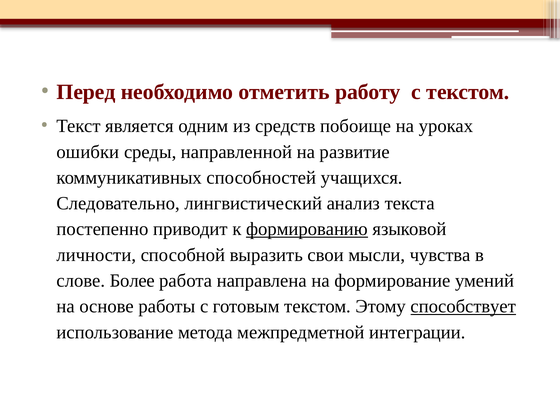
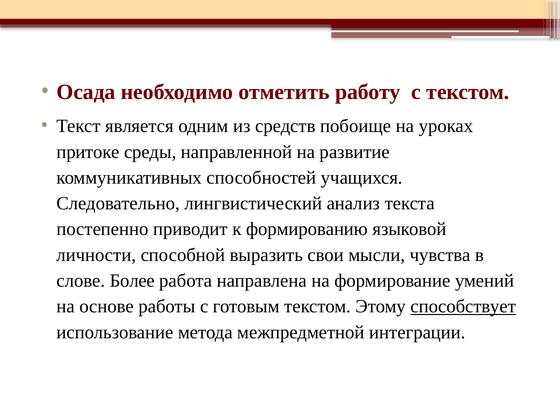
Перед: Перед -> Осада
ошибки: ошибки -> притоке
формированию underline: present -> none
